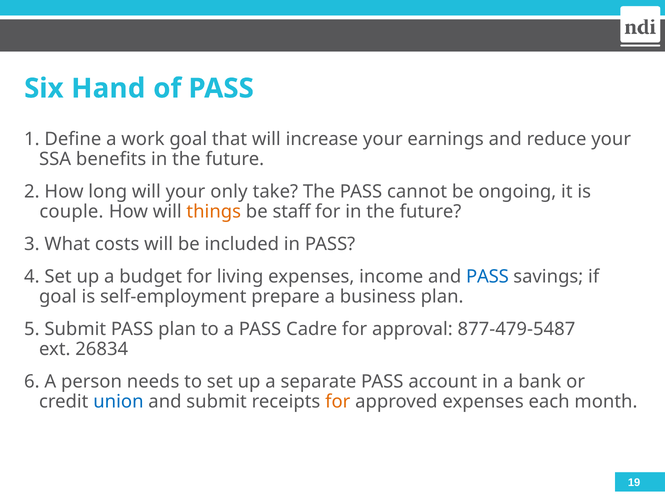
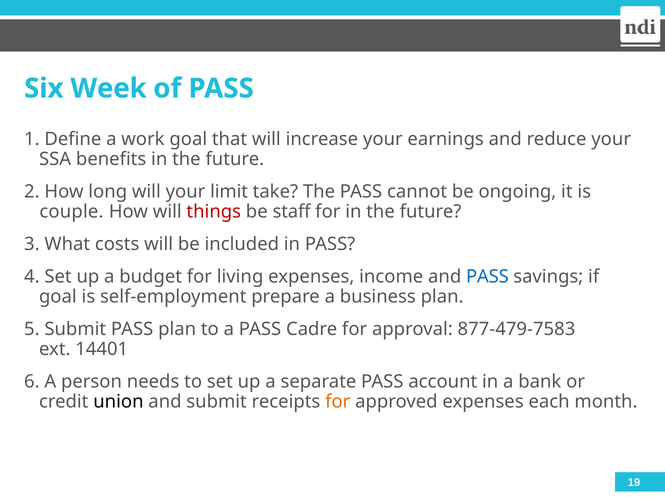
Hand: Hand -> Week
only: only -> limit
things colour: orange -> red
877-479-5487: 877-479-5487 -> 877-479-7583
26834: 26834 -> 14401
union colour: blue -> black
